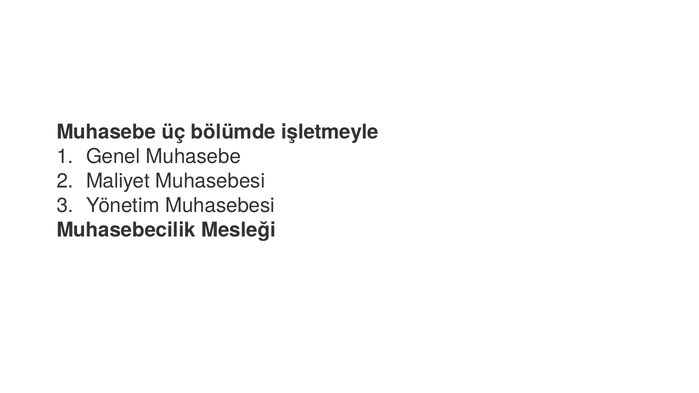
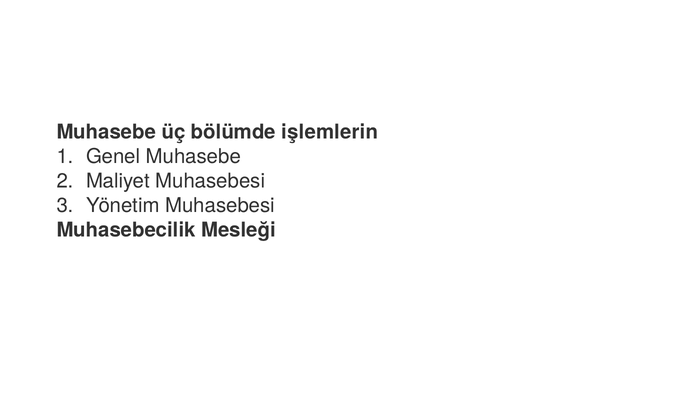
işletmeyle: işletmeyle -> işlemlerin
